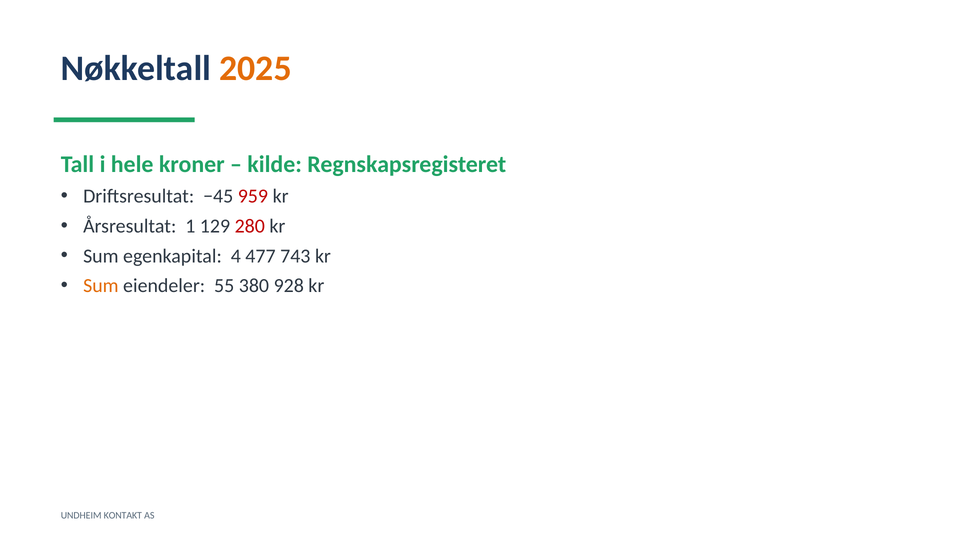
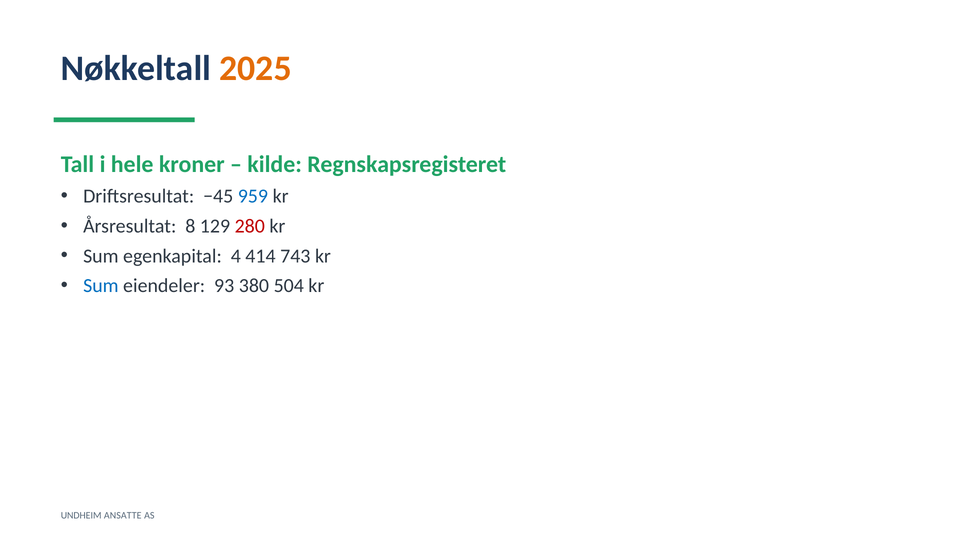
959 colour: red -> blue
1: 1 -> 8
477: 477 -> 414
Sum at (101, 286) colour: orange -> blue
55: 55 -> 93
928: 928 -> 504
KONTAKT: KONTAKT -> ANSATTE
